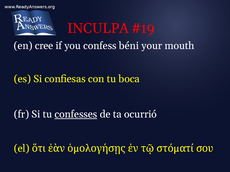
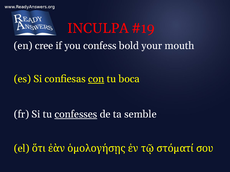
béni: béni -> bold
con underline: none -> present
ocurrió: ocurrió -> semble
